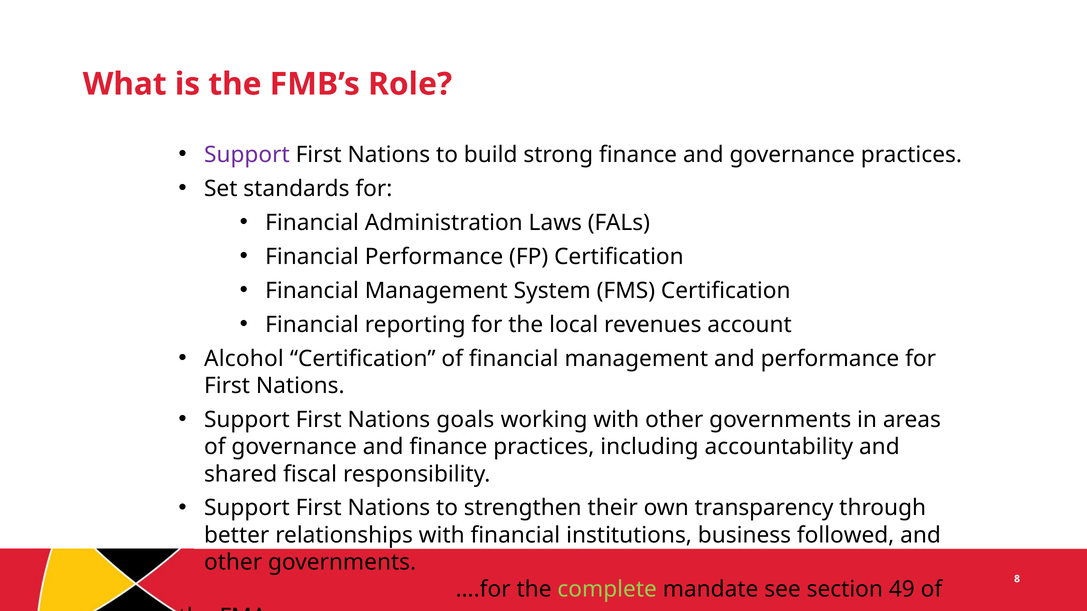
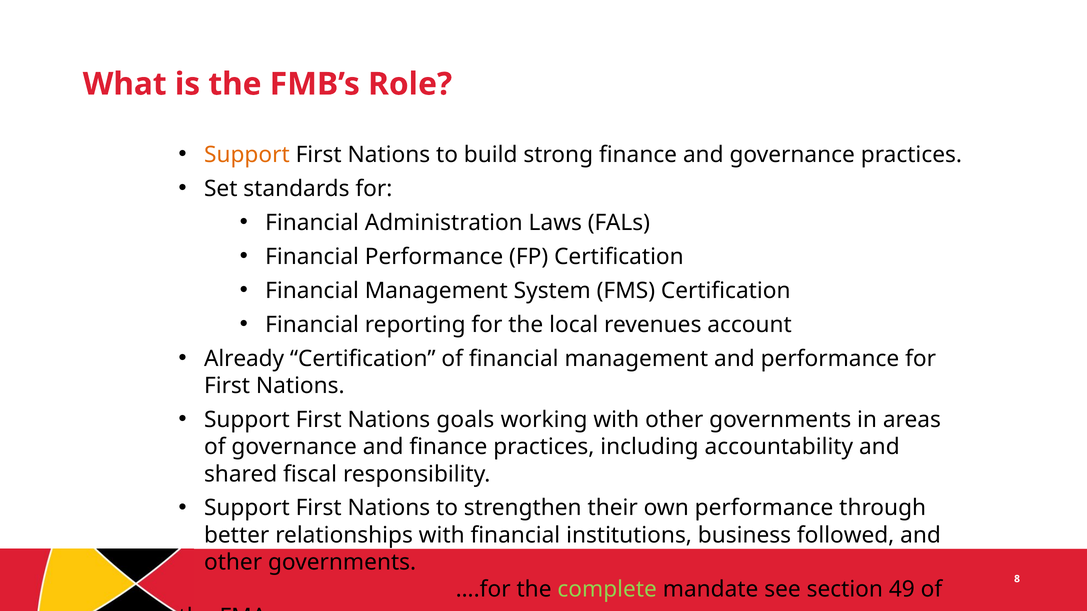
Support at (247, 155) colour: purple -> orange
Alcohol: Alcohol -> Already
own transparency: transparency -> performance
